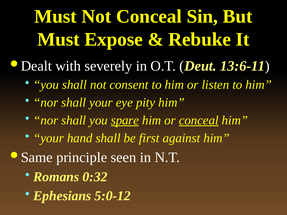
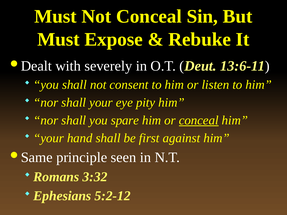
spare underline: present -> none
0:32: 0:32 -> 3:32
5:0-12: 5:0-12 -> 5:2-12
